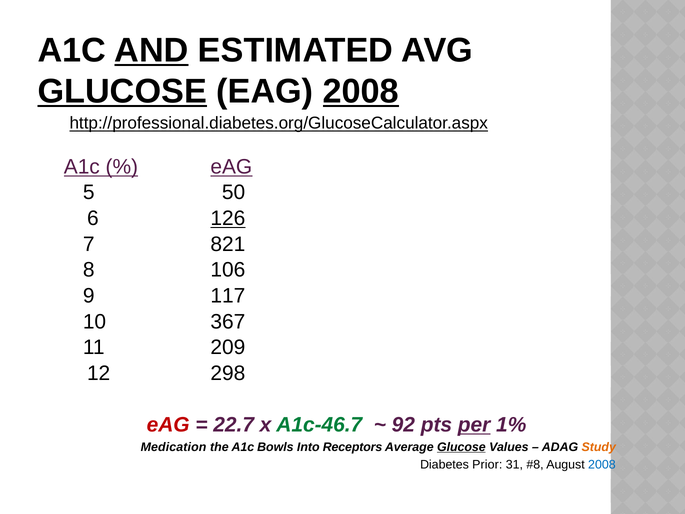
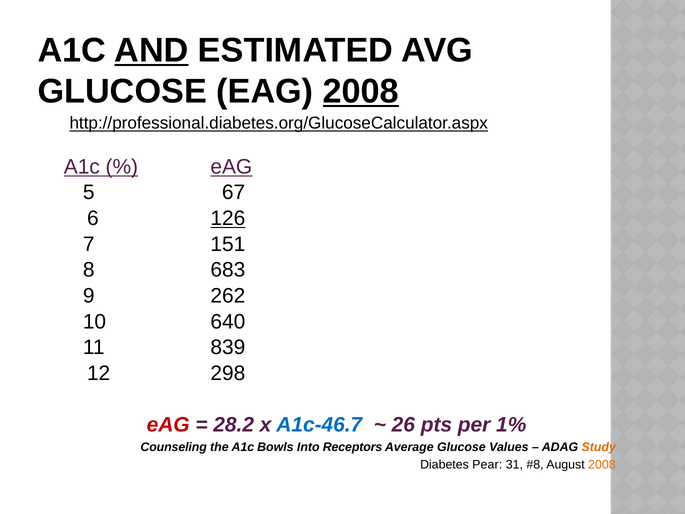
GLUCOSE at (122, 91) underline: present -> none
50: 50 -> 67
821: 821 -> 151
106: 106 -> 683
117: 117 -> 262
367: 367 -> 640
209: 209 -> 839
22.7: 22.7 -> 28.2
A1c-46.7 colour: green -> blue
92: 92 -> 26
per underline: present -> none
Medication: Medication -> Counseling
Glucose at (461, 447) underline: present -> none
Prior: Prior -> Pear
2008 at (602, 464) colour: blue -> orange
